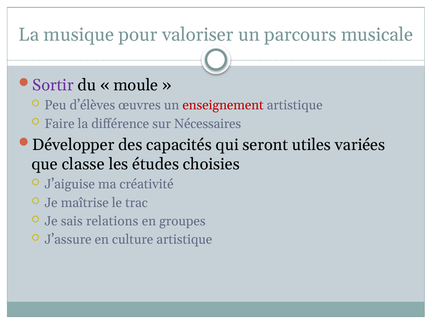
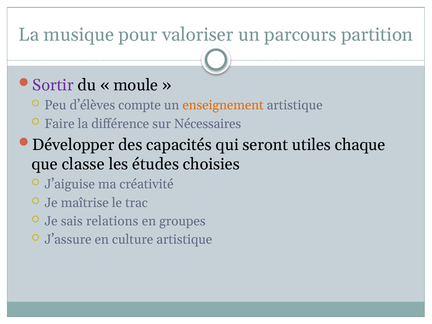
musicale: musicale -> partition
œuvres: œuvres -> compte
enseignement colour: red -> orange
variées: variées -> chaque
